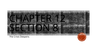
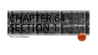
12: 12 -> 64
8: 8 -> 1
